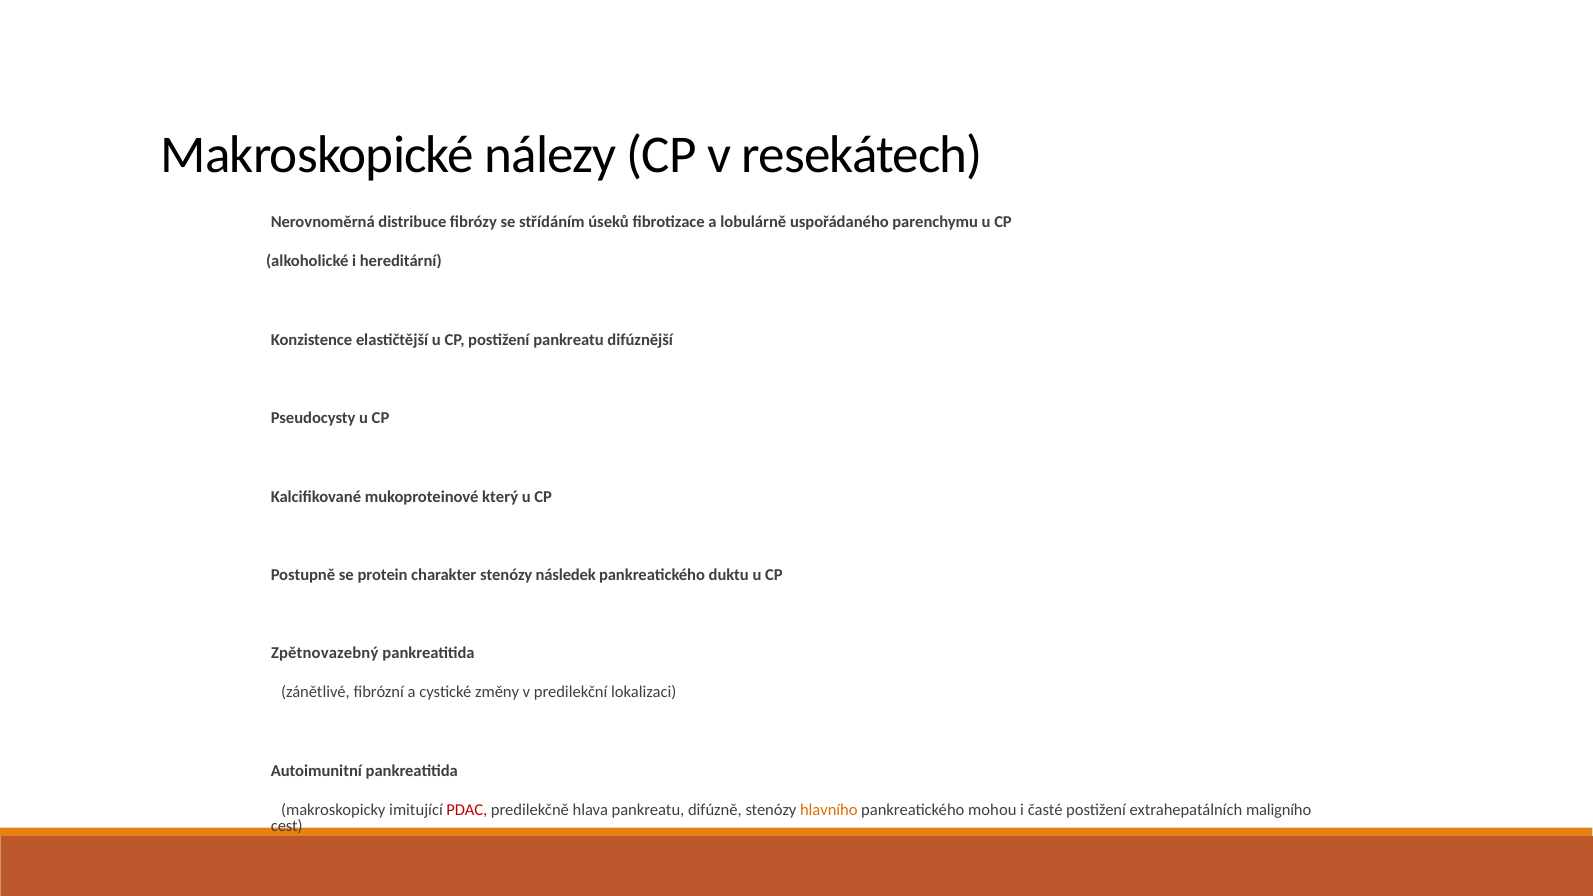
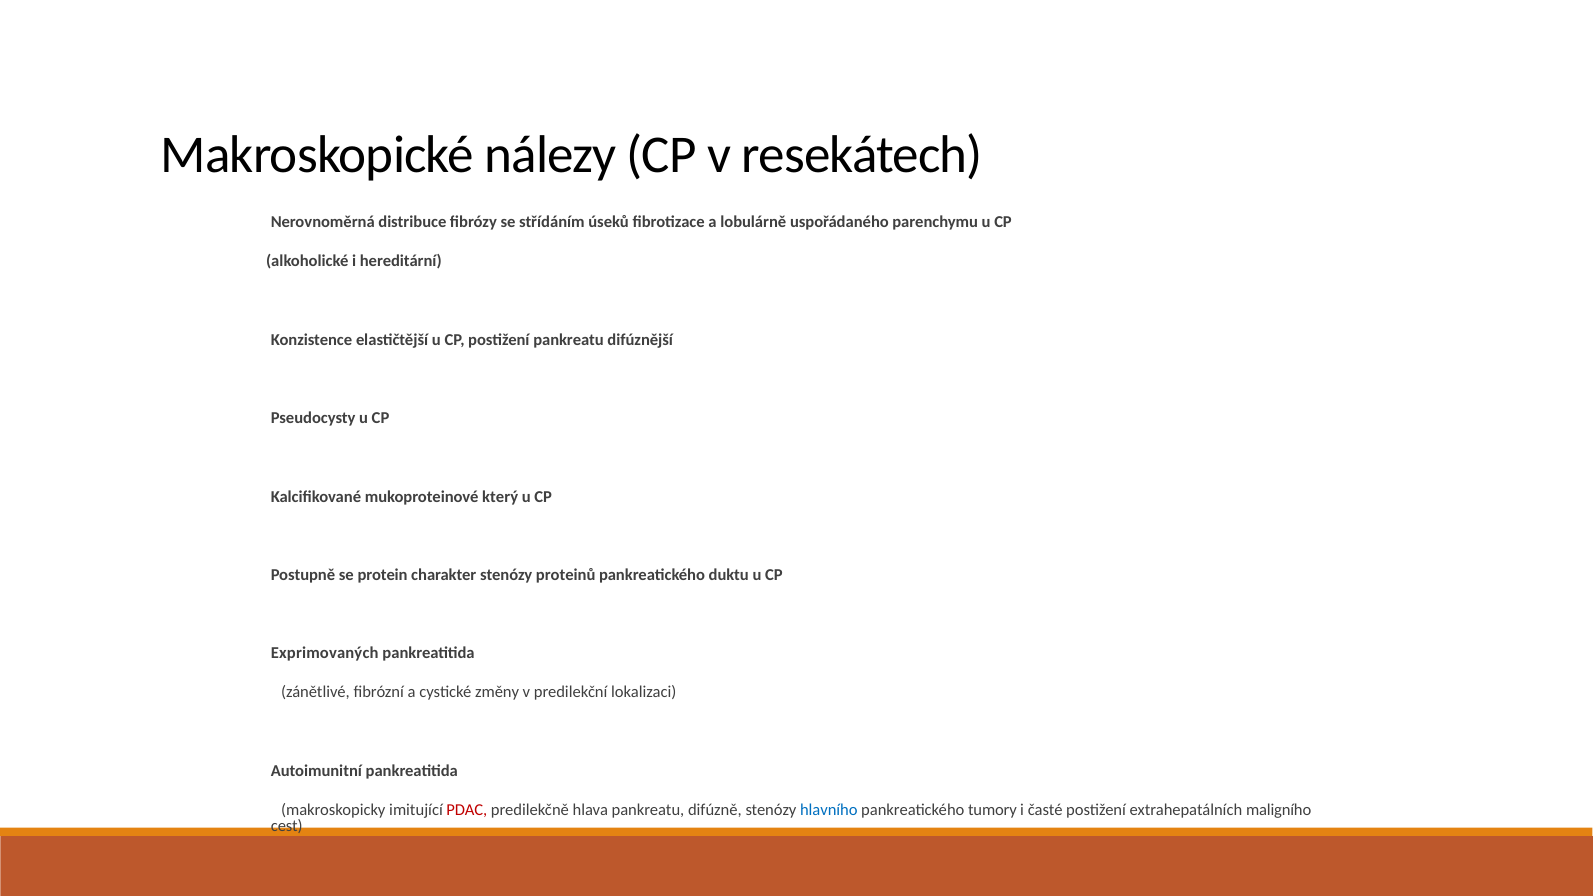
následek: následek -> proteinů
Zpětnovazebný: Zpětnovazebný -> Exprimovaných
hlavního colour: orange -> blue
mohou: mohou -> tumory
